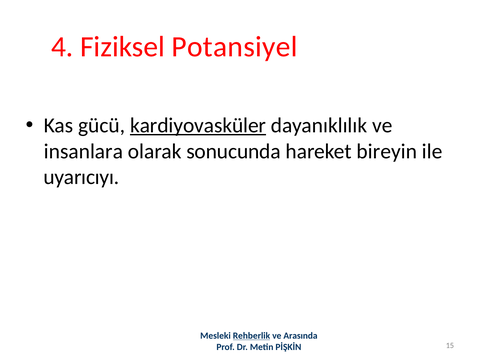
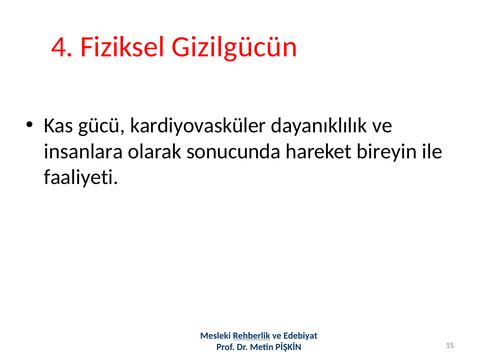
Potansiyel: Potansiyel -> Gizilgücün
kardiyovasküler underline: present -> none
uyarıcıyı: uyarıcıyı -> faaliyeti
Arasında: Arasında -> Edebiyat
